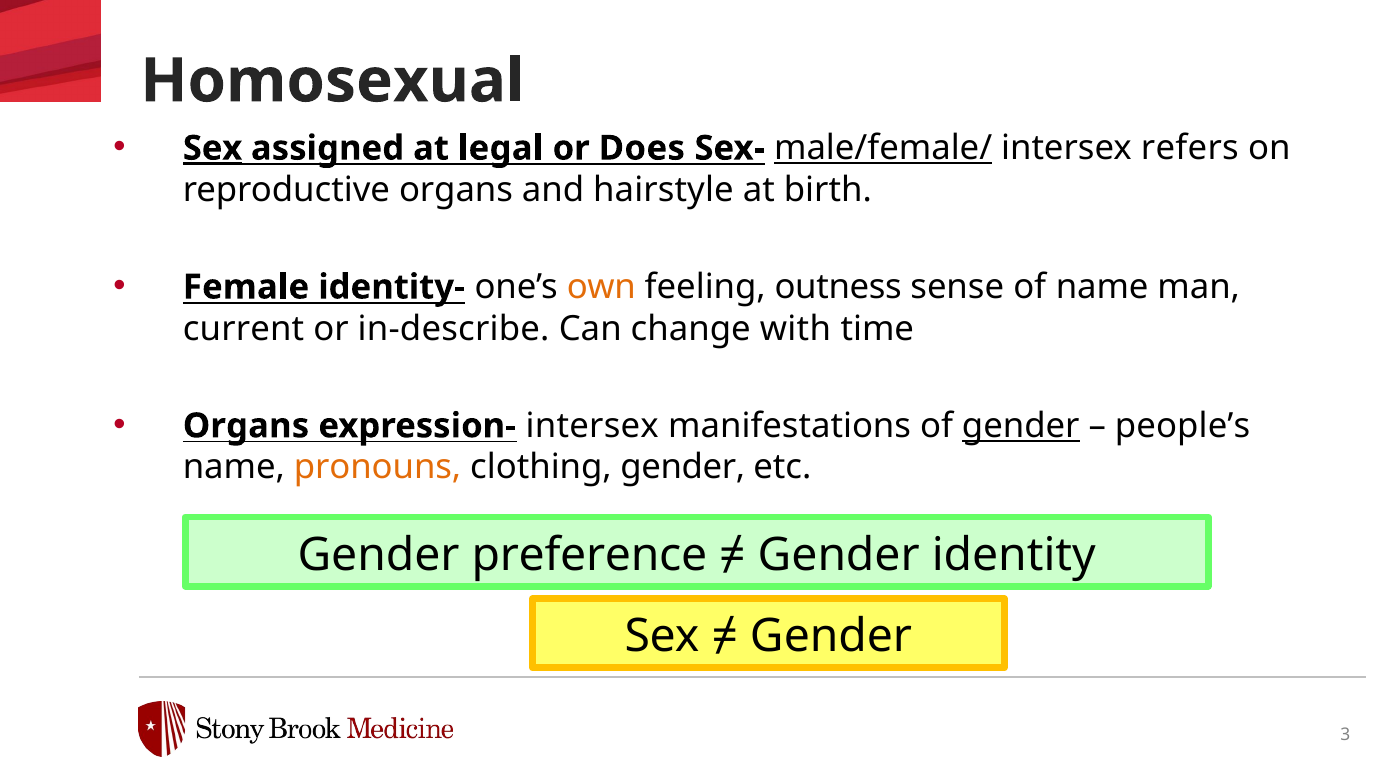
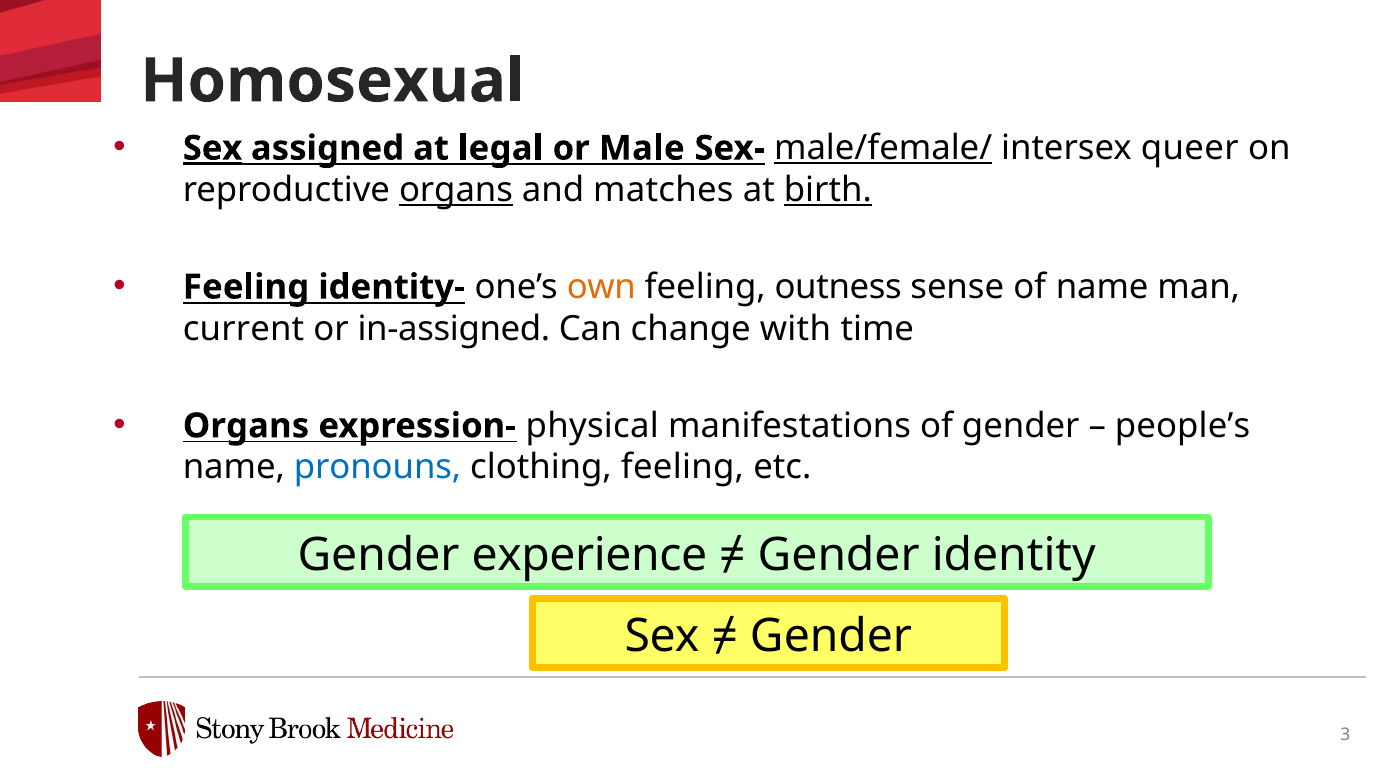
Does: Does -> Male
refers: refers -> queer
organs at (456, 190) underline: none -> present
hairstyle: hairstyle -> matches
birth underline: none -> present
Female at (246, 287): Female -> Feeling
in-describe: in-describe -> in-assigned
expression- intersex: intersex -> physical
gender at (1021, 426) underline: present -> none
pronouns colour: orange -> blue
clothing gender: gender -> feeling
preference: preference -> experience
